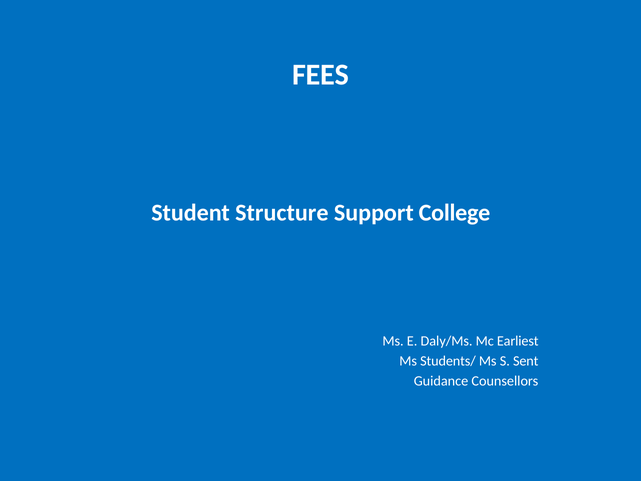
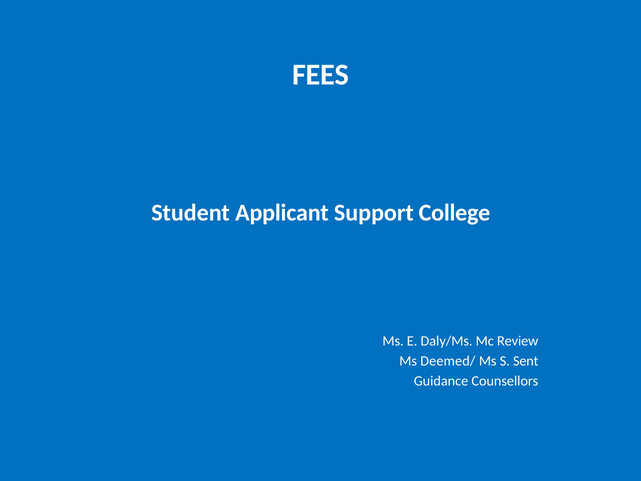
Structure: Structure -> Applicant
Earliest: Earliest -> Review
Students/: Students/ -> Deemed/
